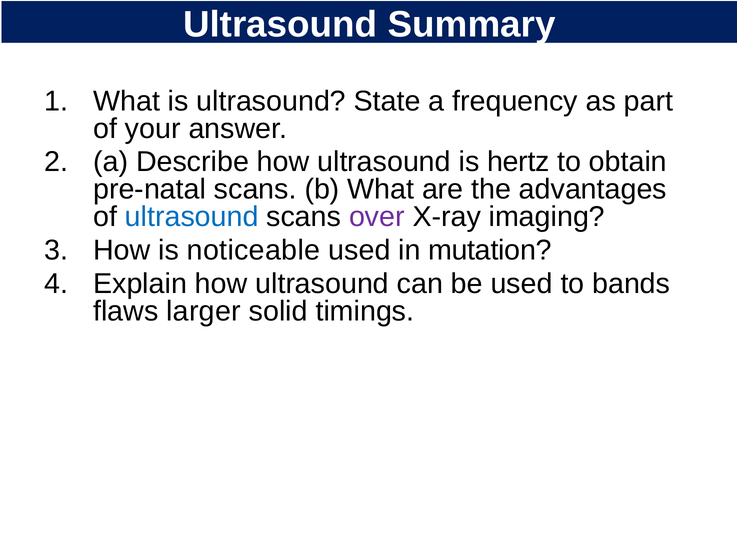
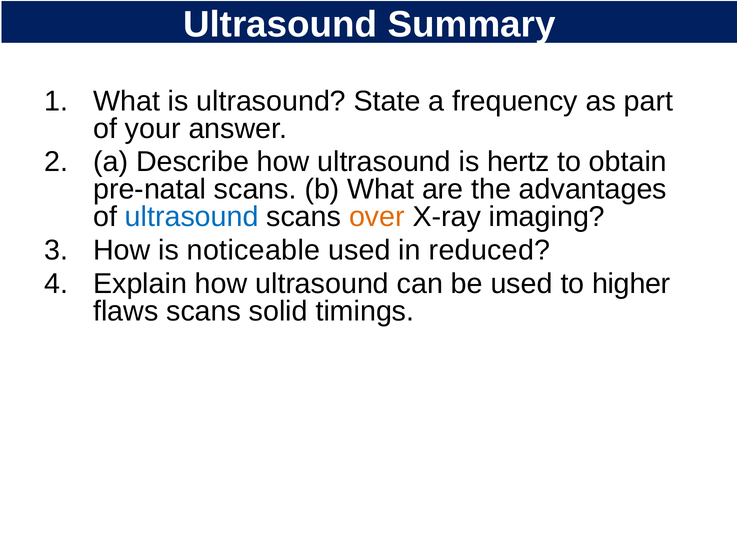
over colour: purple -> orange
mutation: mutation -> reduced
bands: bands -> higher
flaws larger: larger -> scans
